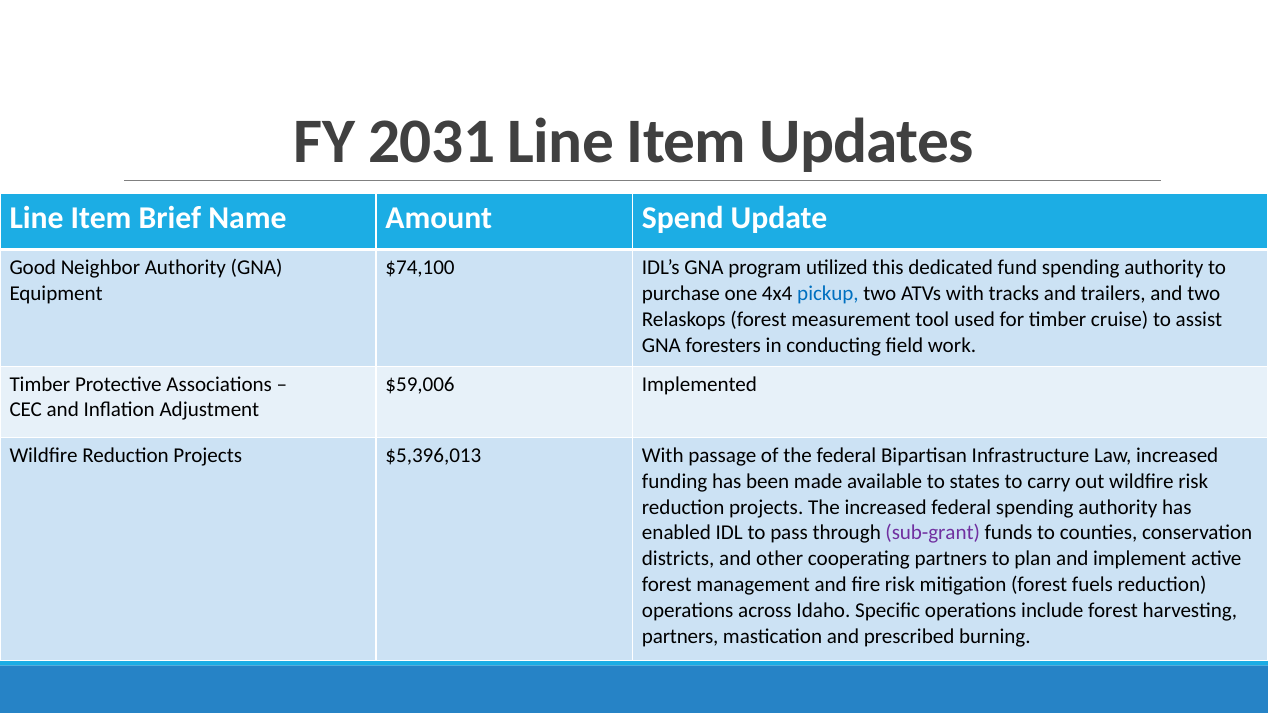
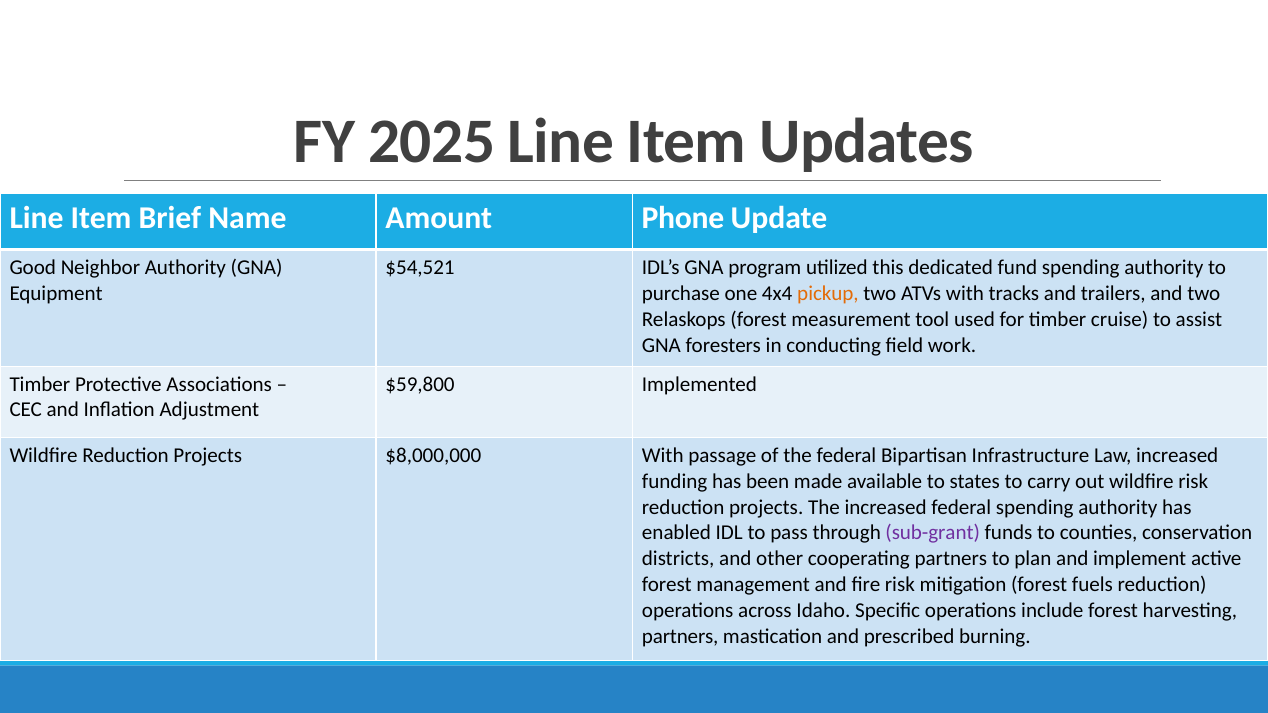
2031: 2031 -> 2025
Spend: Spend -> Phone
$74,100: $74,100 -> $54,521
pickup colour: blue -> orange
$59,006: $59,006 -> $59,800
$5,396,013: $5,396,013 -> $8,000,000
